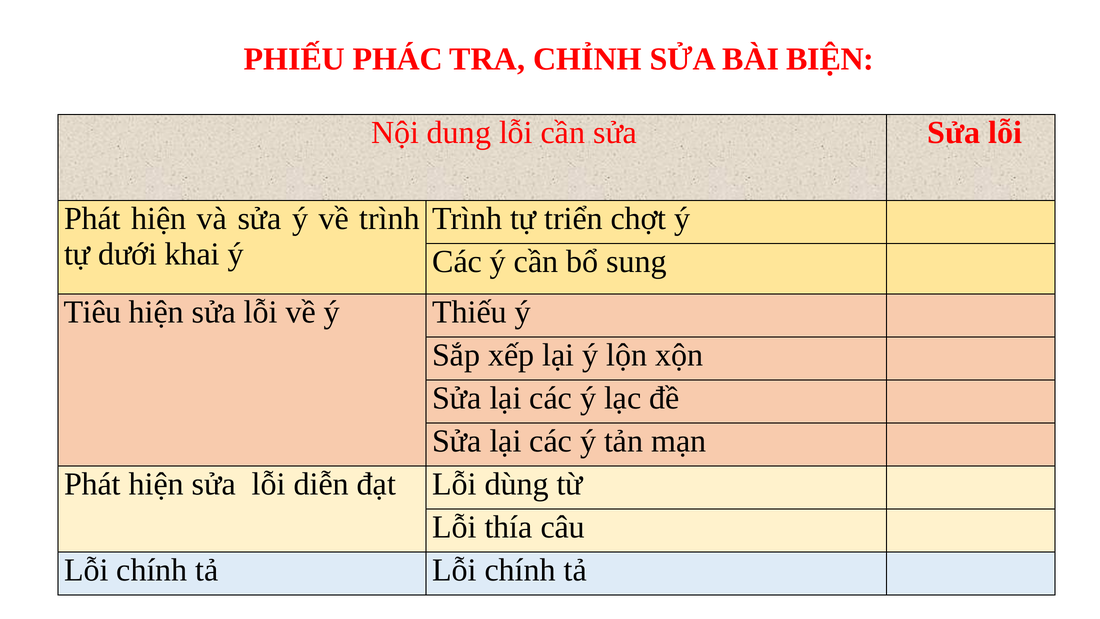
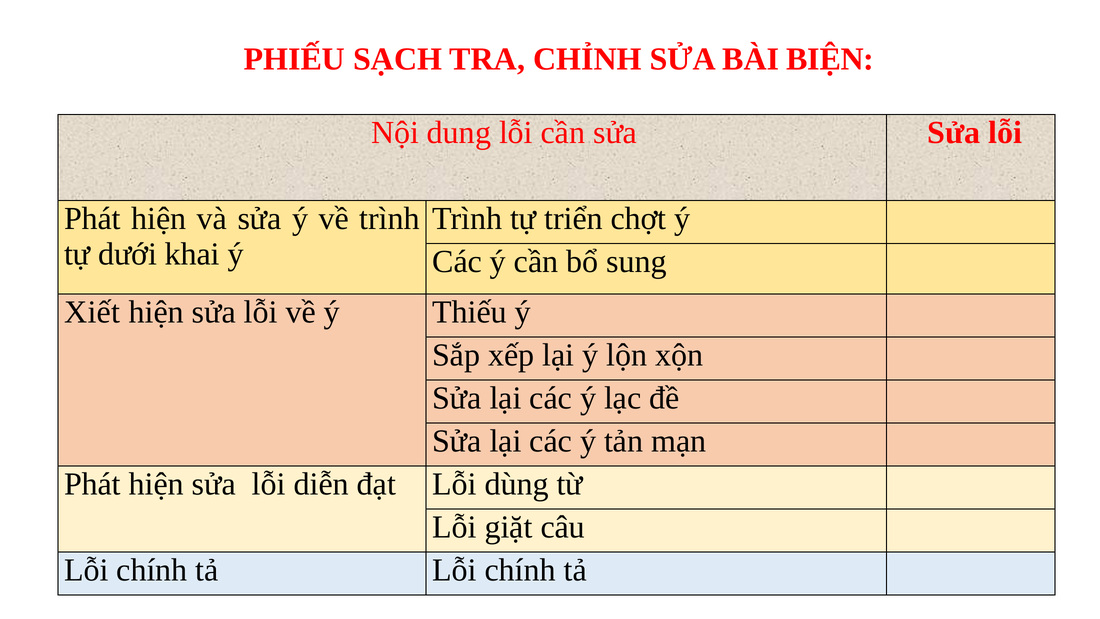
PHÁC: PHÁC -> SẠCH
Tiêu: Tiêu -> Xiết
thía: thía -> giặt
